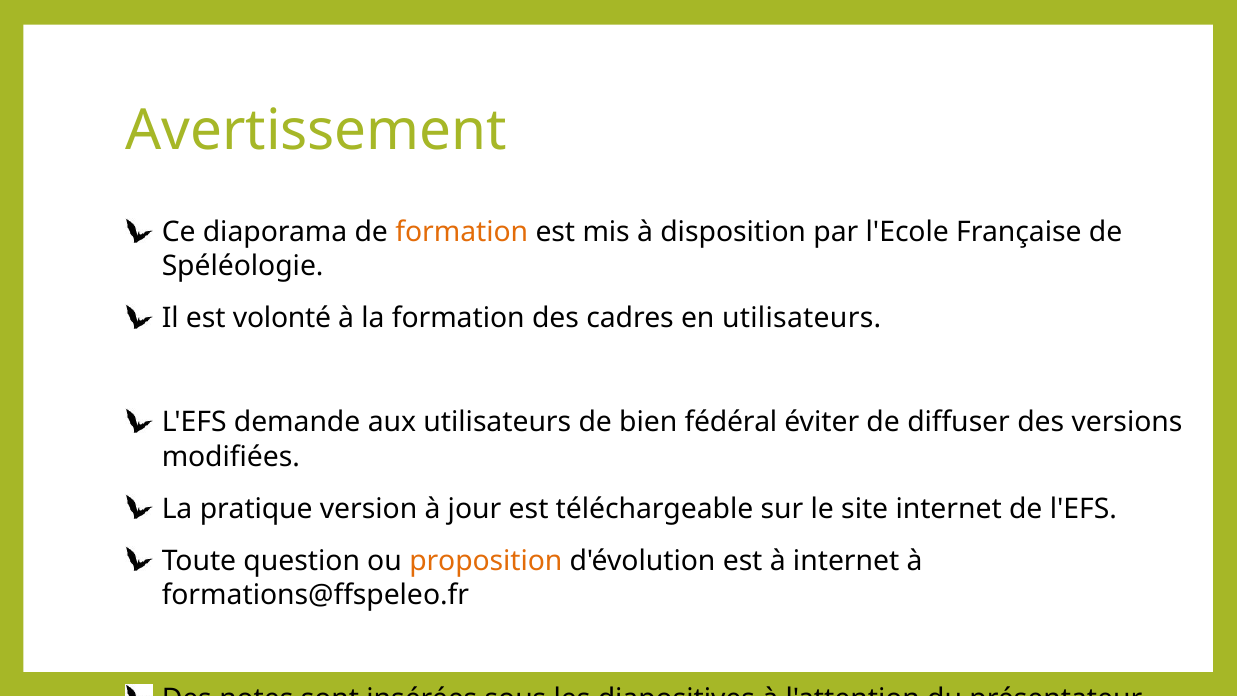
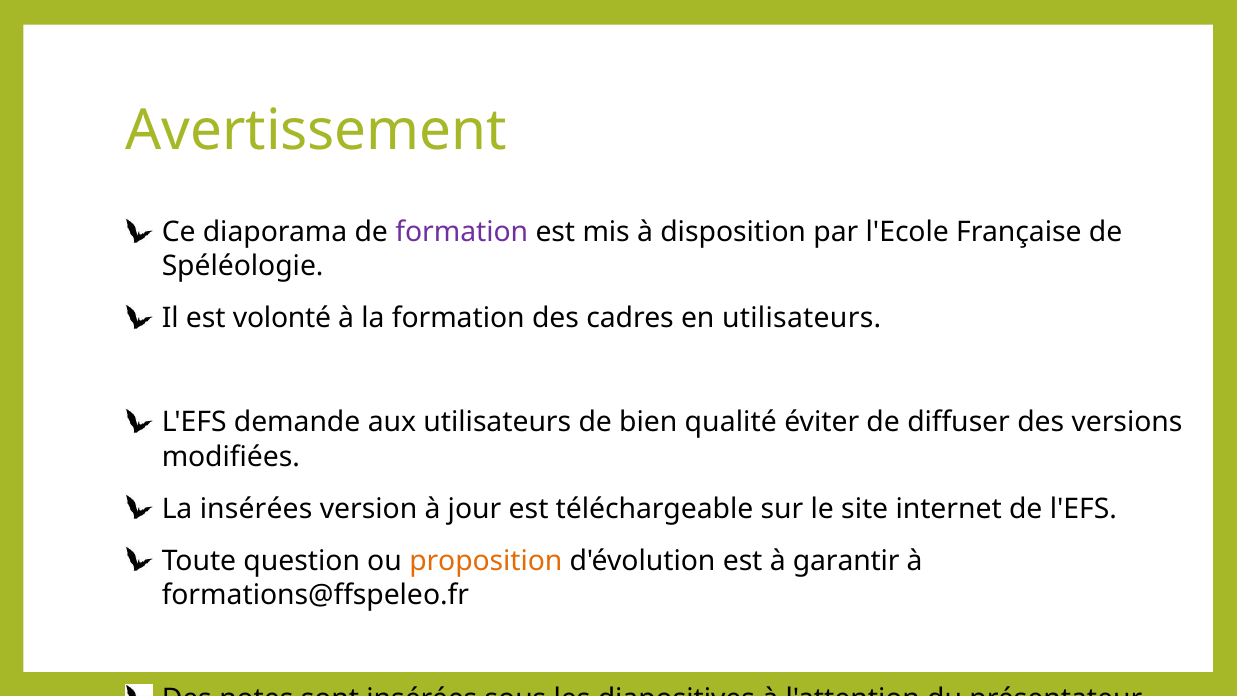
formation at (462, 232) colour: orange -> purple
fédéral: fédéral -> qualité
La pratique: pratique -> insérées
à internet: internet -> garantir
